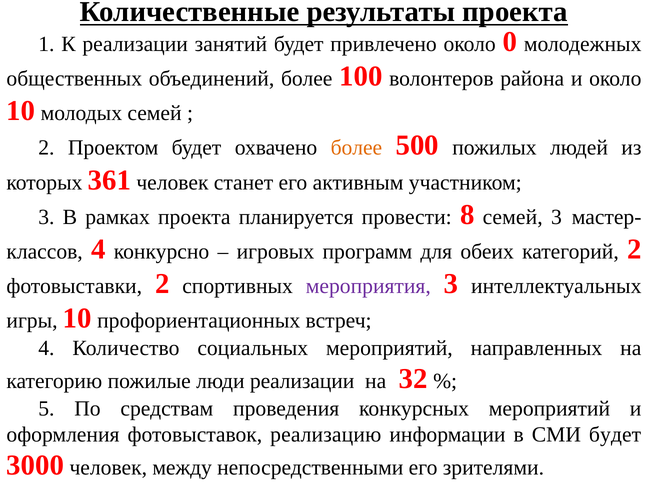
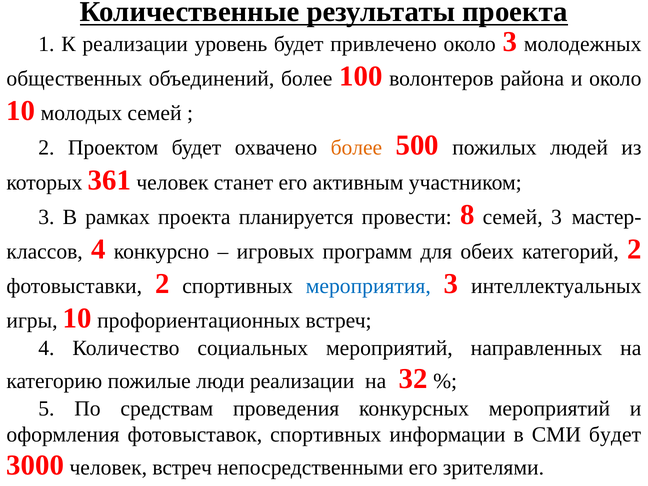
занятий: занятий -> уровень
около 0: 0 -> 3
мероприятия colour: purple -> blue
фотовыставок реализацию: реализацию -> спортивных
человек между: между -> встреч
